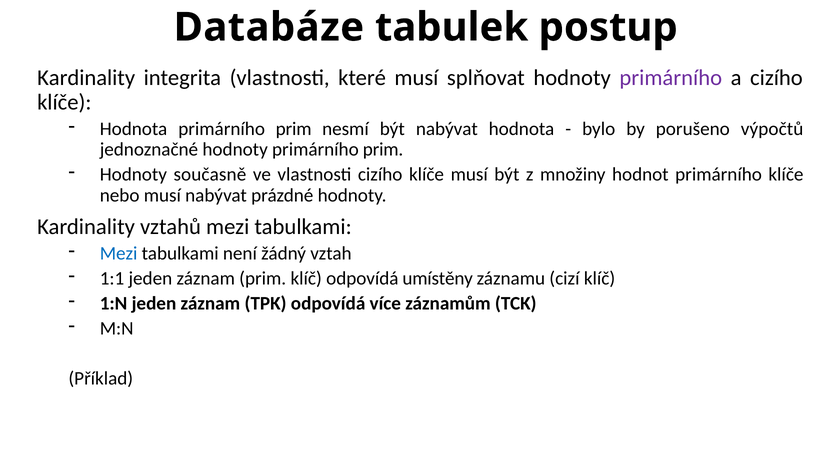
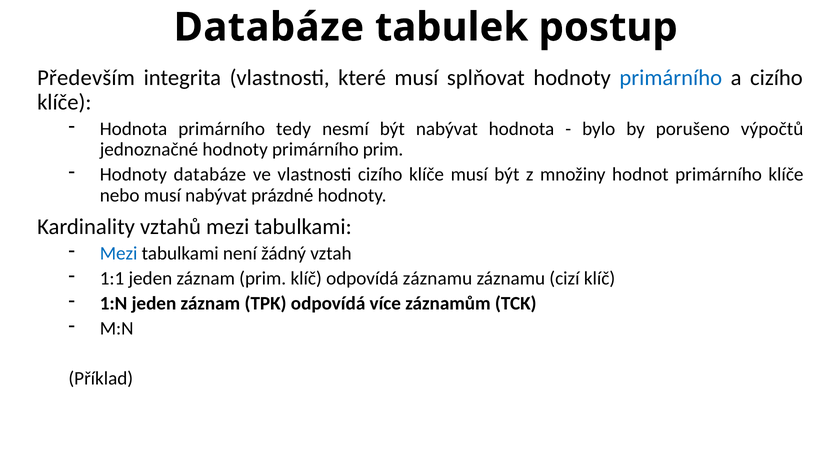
Kardinality at (86, 78): Kardinality -> Především
primárního at (671, 78) colour: purple -> blue
Hodnota primárního prim: prim -> tedy
Hodnoty současně: současně -> databáze
odpovídá umístěny: umístěny -> záznamu
